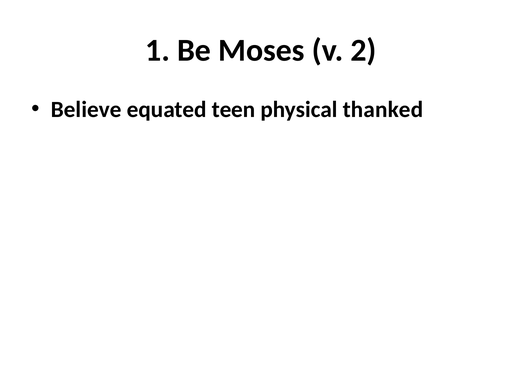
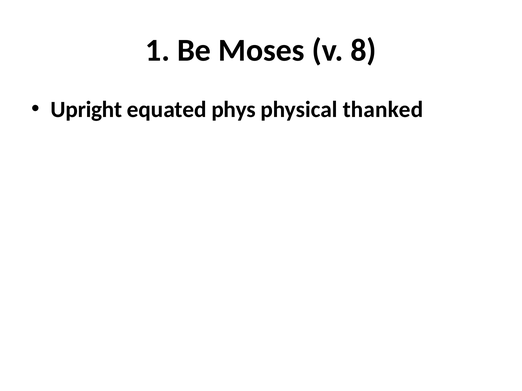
2: 2 -> 8
Believe: Believe -> Upright
teen: teen -> phys
